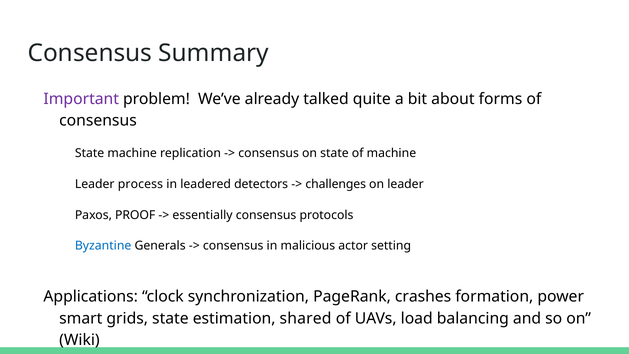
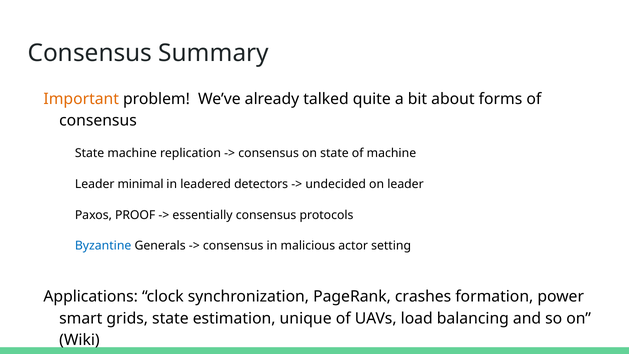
Important colour: purple -> orange
process: process -> minimal
challenges: challenges -> undecided
shared: shared -> unique
